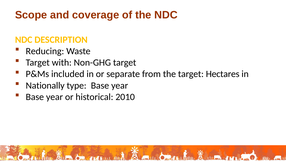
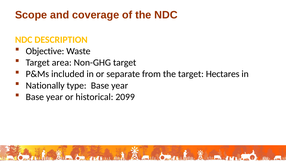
Reducing: Reducing -> Objective
with: with -> area
2010: 2010 -> 2099
